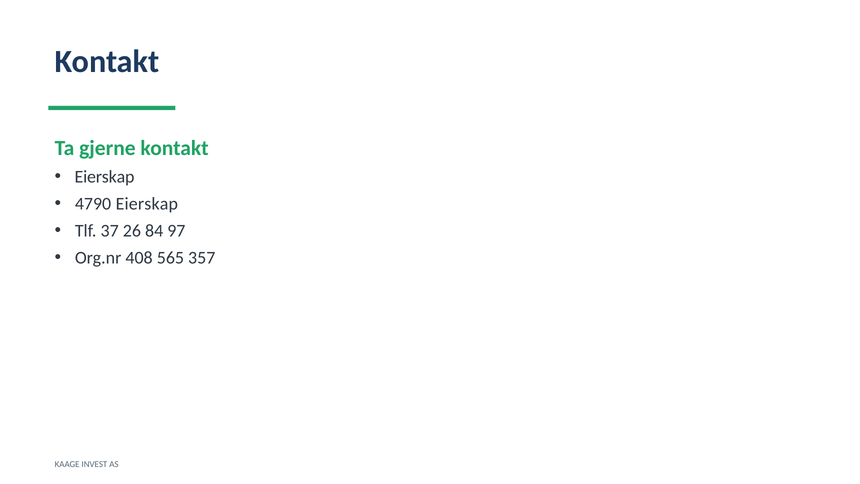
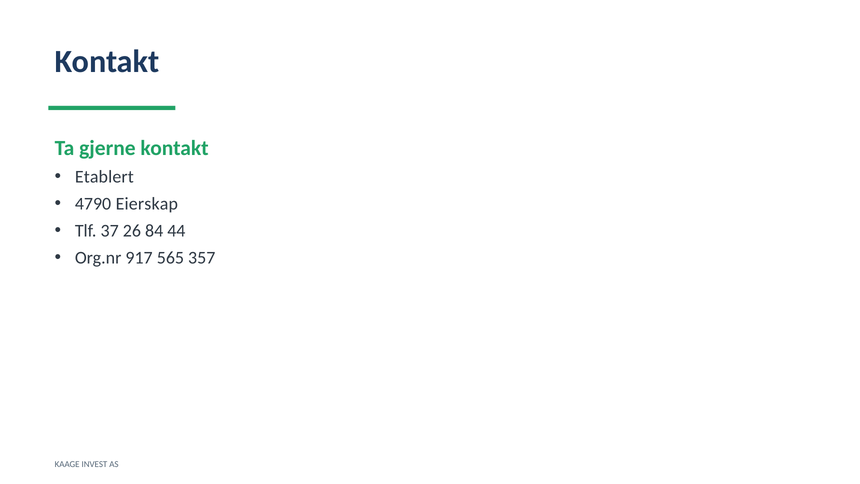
Eierskap at (105, 177): Eierskap -> Etablert
97: 97 -> 44
408: 408 -> 917
